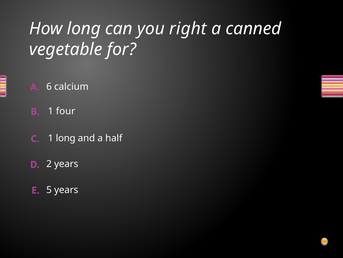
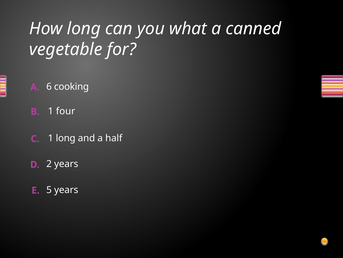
right: right -> what
calcium: calcium -> cooking
